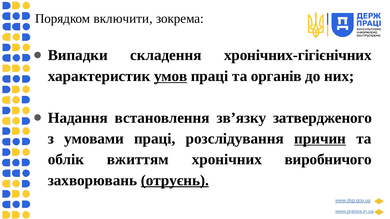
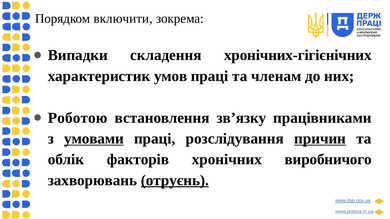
умов underline: present -> none
органів: органів -> членам
Надання: Надання -> Роботою
затвердженого: затвердженого -> працівниками
умовами underline: none -> present
вжиттям: вжиттям -> факторів
